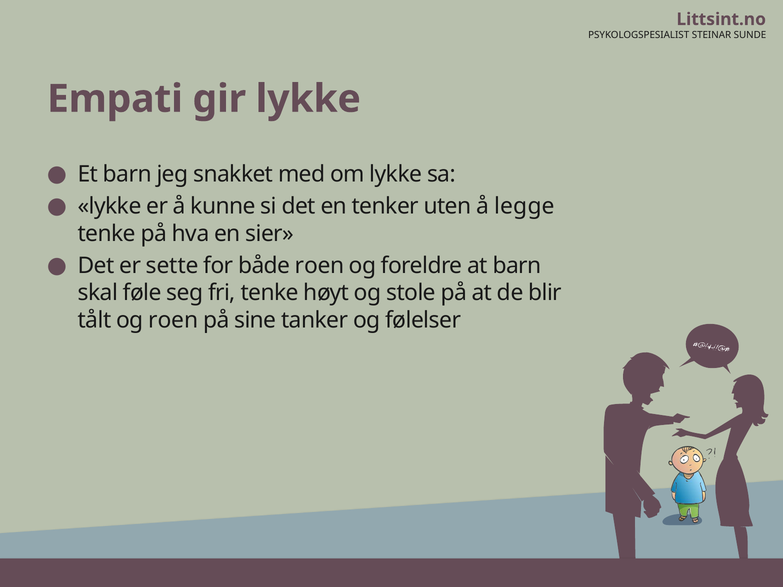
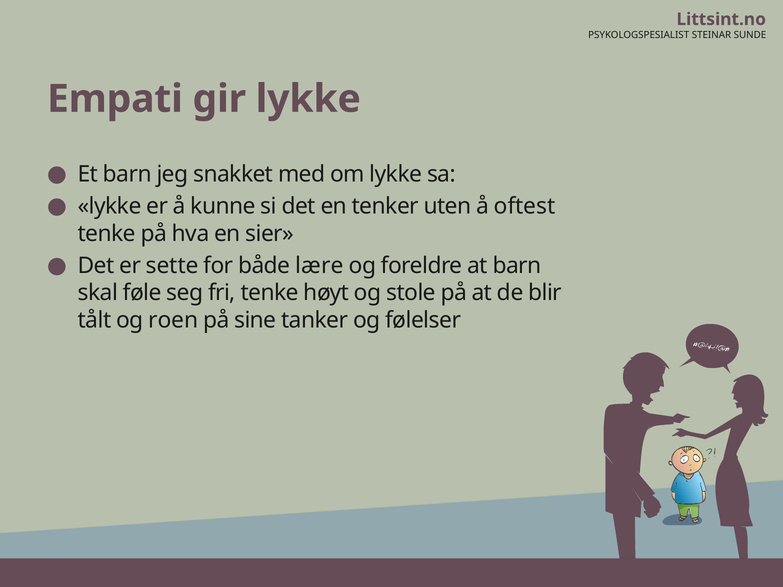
legge: legge -> oftest
både roen: roen -> lære
